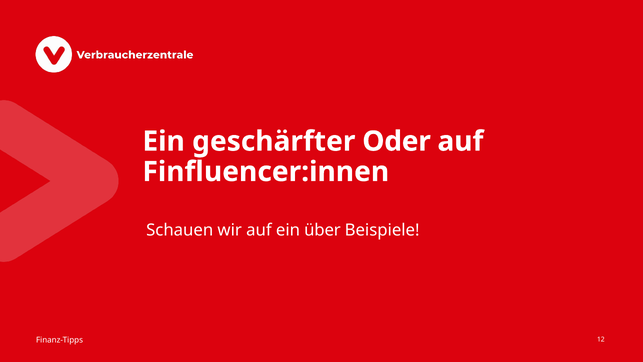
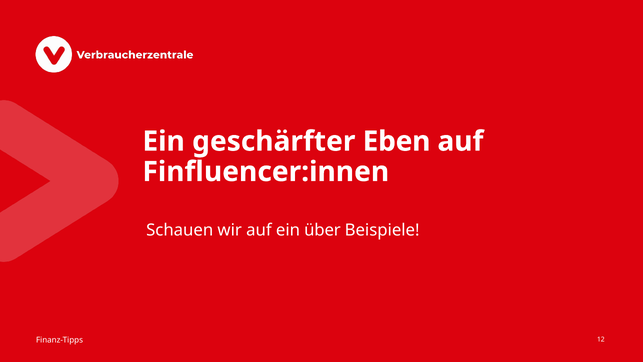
Oder: Oder -> Eben
